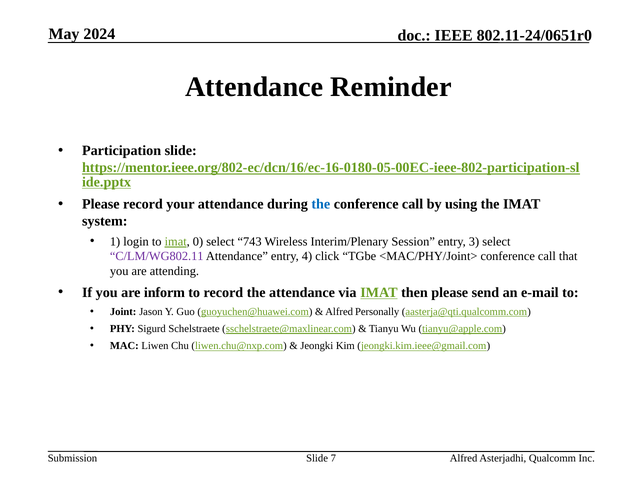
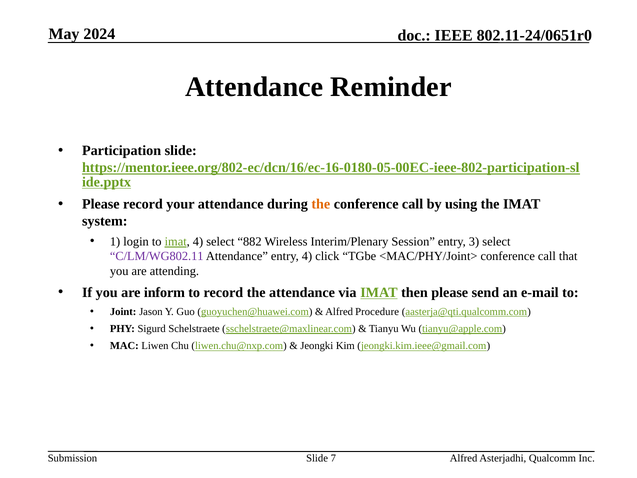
the at (321, 204) colour: blue -> orange
imat 0: 0 -> 4
743: 743 -> 882
Personally: Personally -> Procedure
